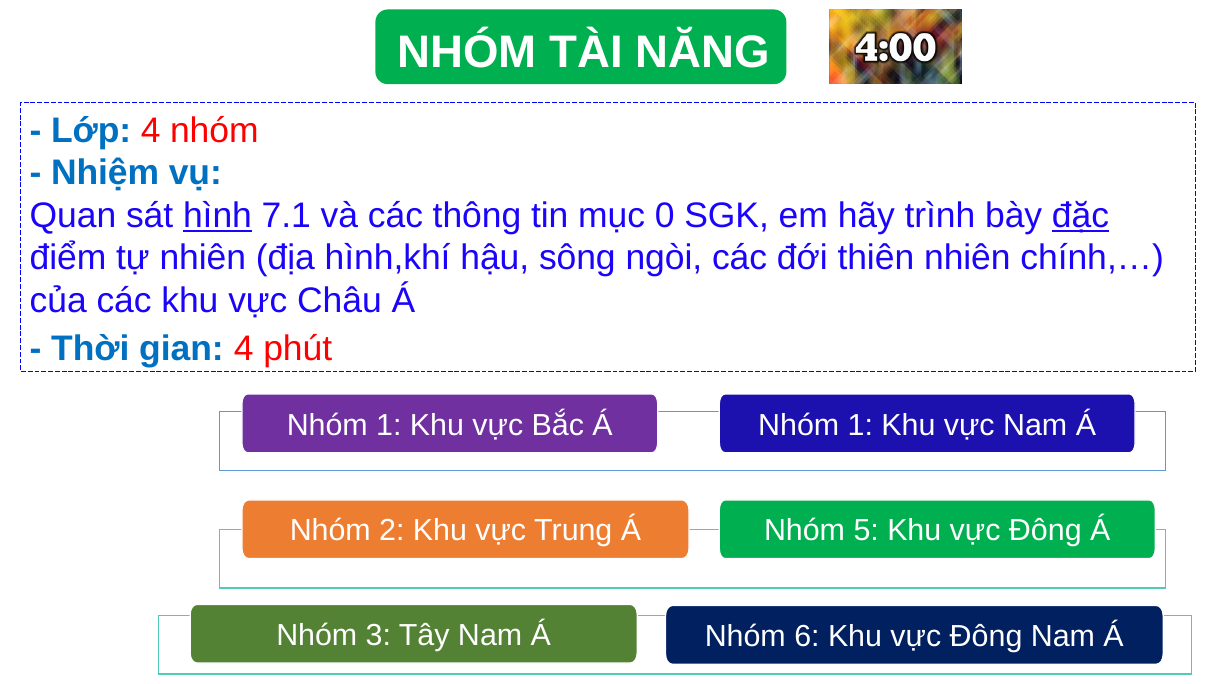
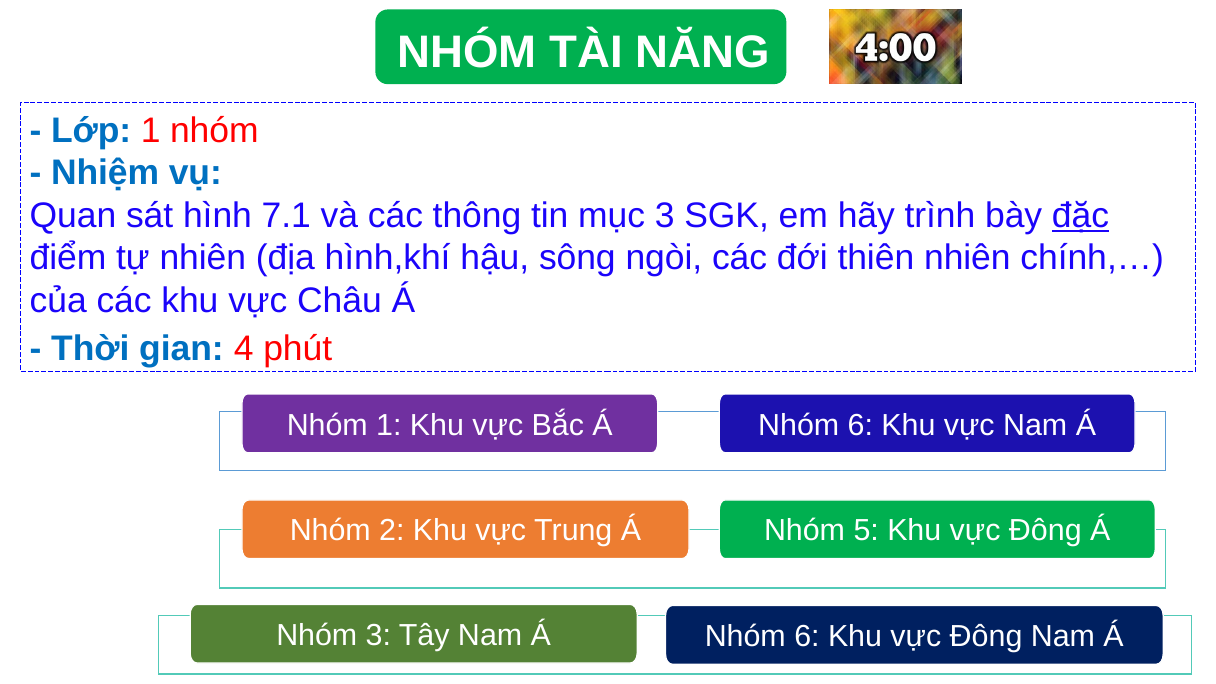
Lớp 4: 4 -> 1
hình underline: present -> none
mục 0: 0 -> 3
1 at (860, 425): 1 -> 6
